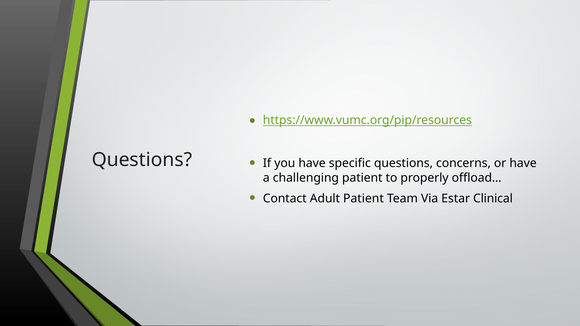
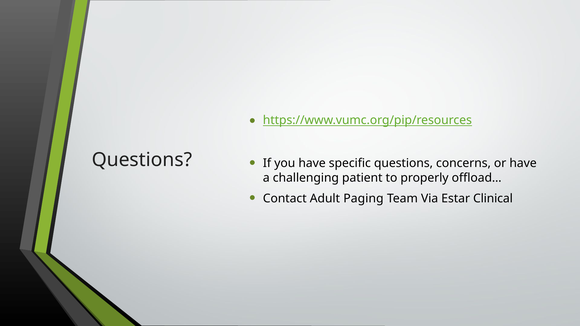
Adult Patient: Patient -> Paging
